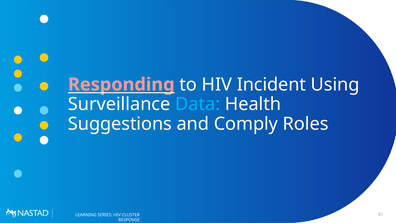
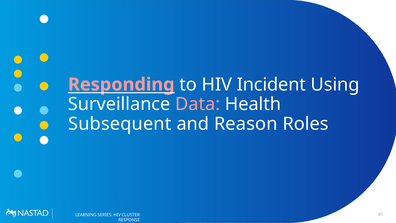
Data colour: light blue -> pink
Suggestions: Suggestions -> Subsequent
Comply: Comply -> Reason
